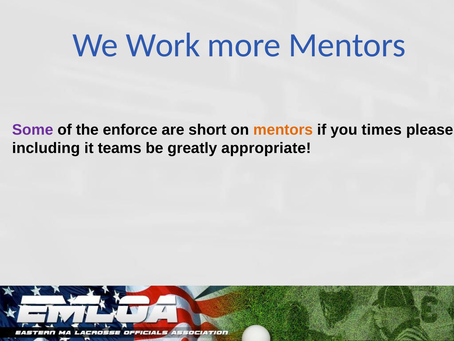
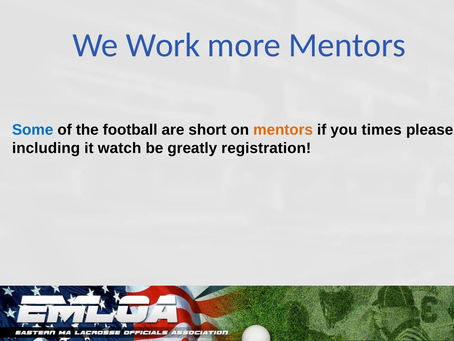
Some colour: purple -> blue
enforce: enforce -> football
teams: teams -> watch
appropriate: appropriate -> registration
